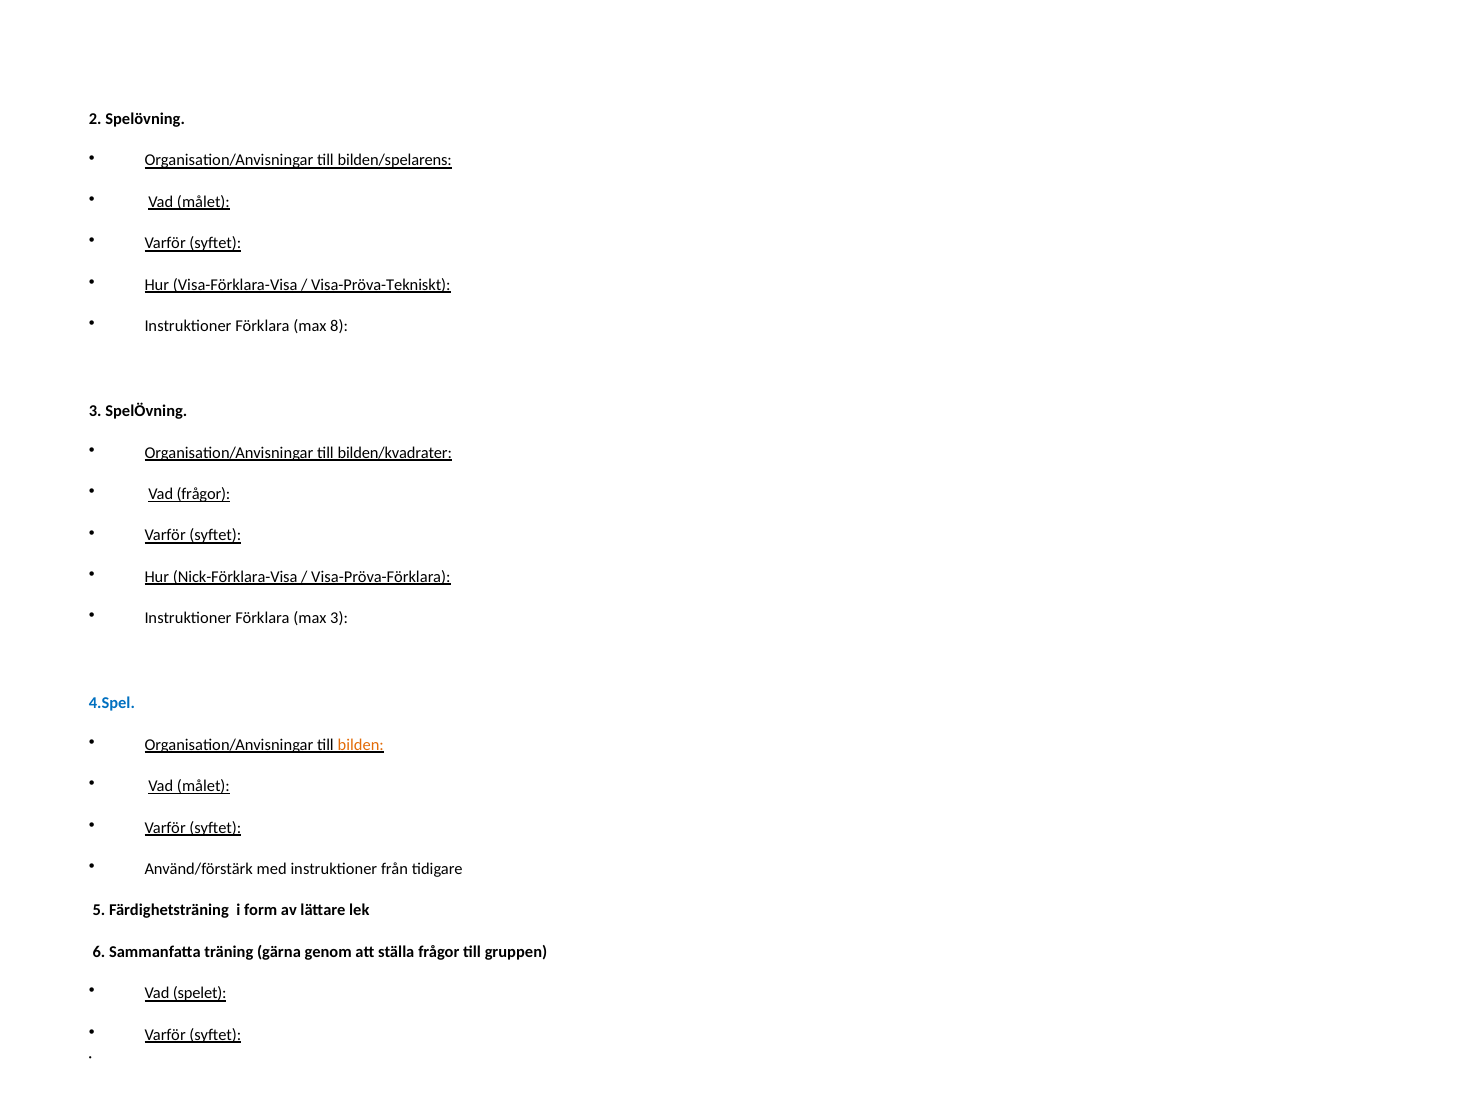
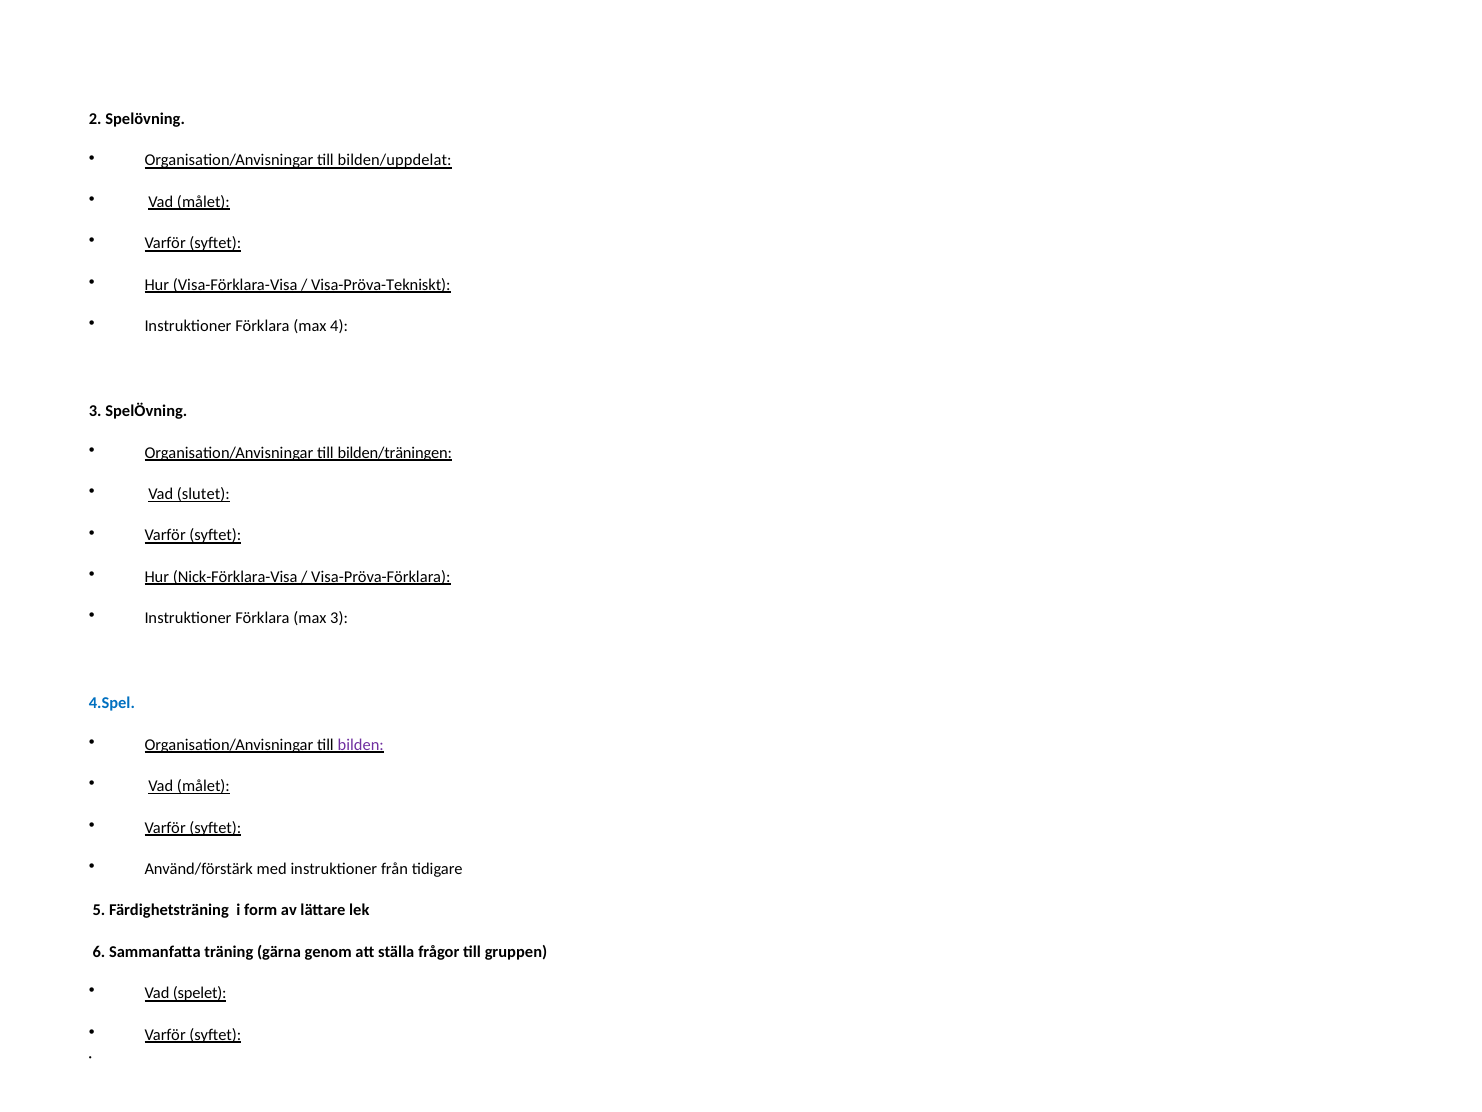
bilden/spelarens: bilden/spelarens -> bilden/uppdelat
8: 8 -> 4
bilden/kvadrater: bilden/kvadrater -> bilden/träningen
Vad frågor: frågor -> slutet
bilden colour: orange -> purple
